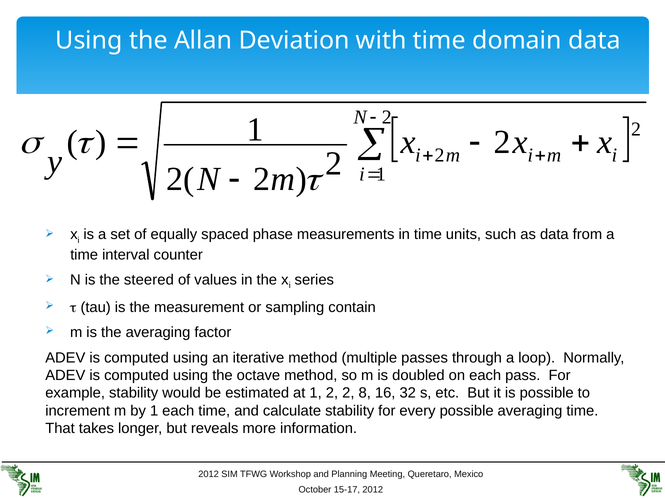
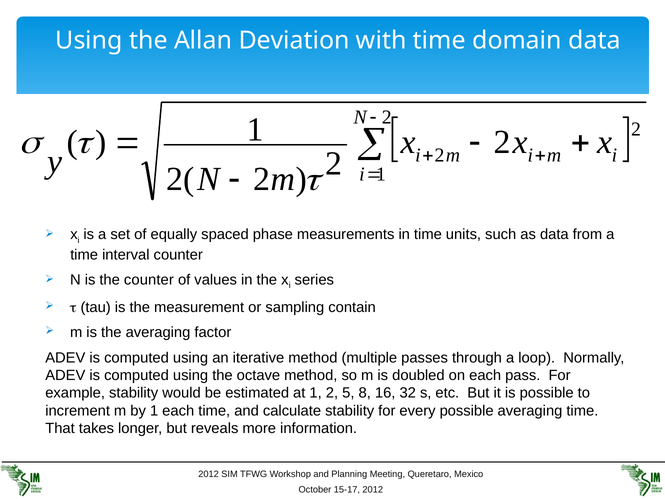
the steered: steered -> counter
at 1 2 2: 2 -> 5
